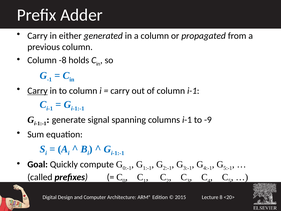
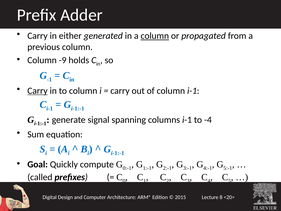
column at (155, 36) underline: none -> present
-8: -8 -> -9
-9: -9 -> -4
